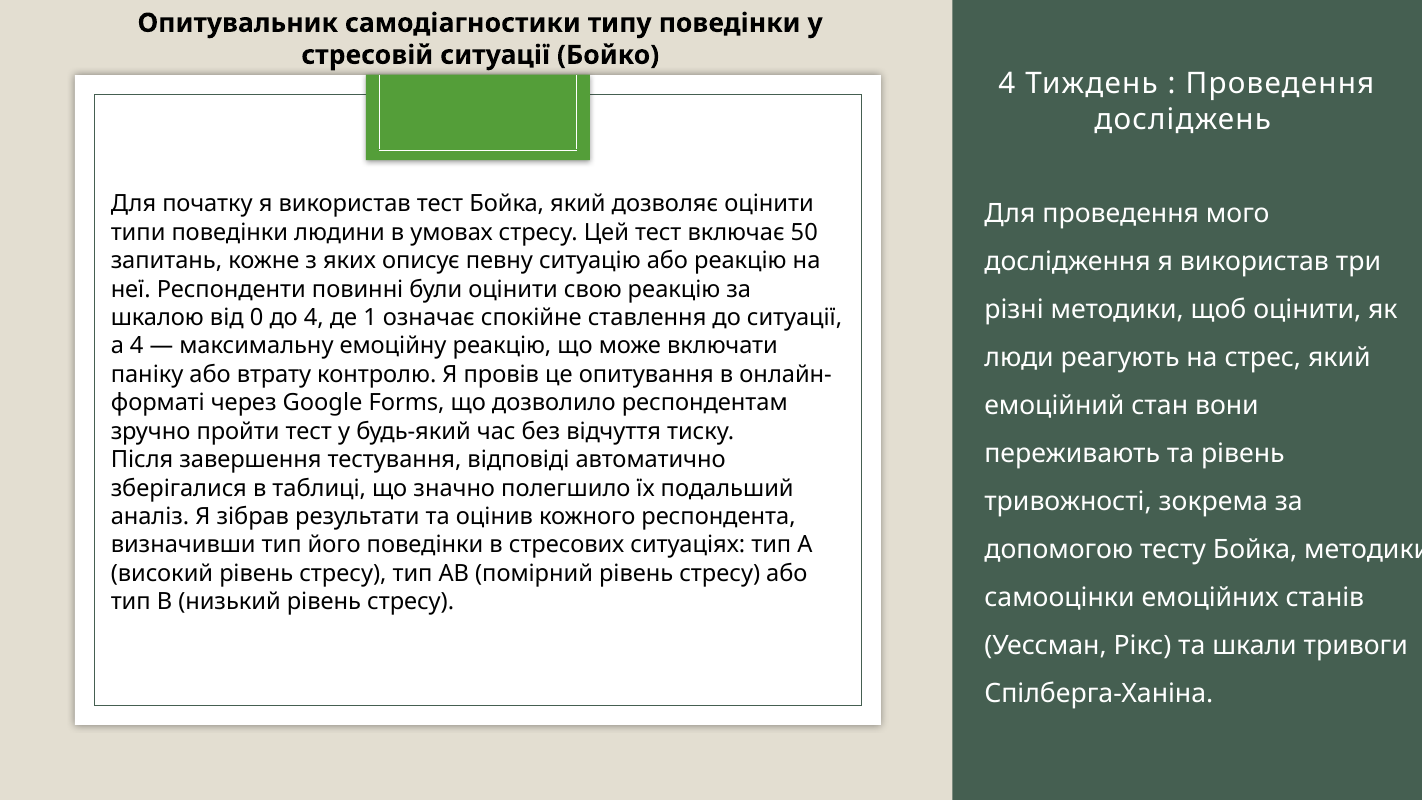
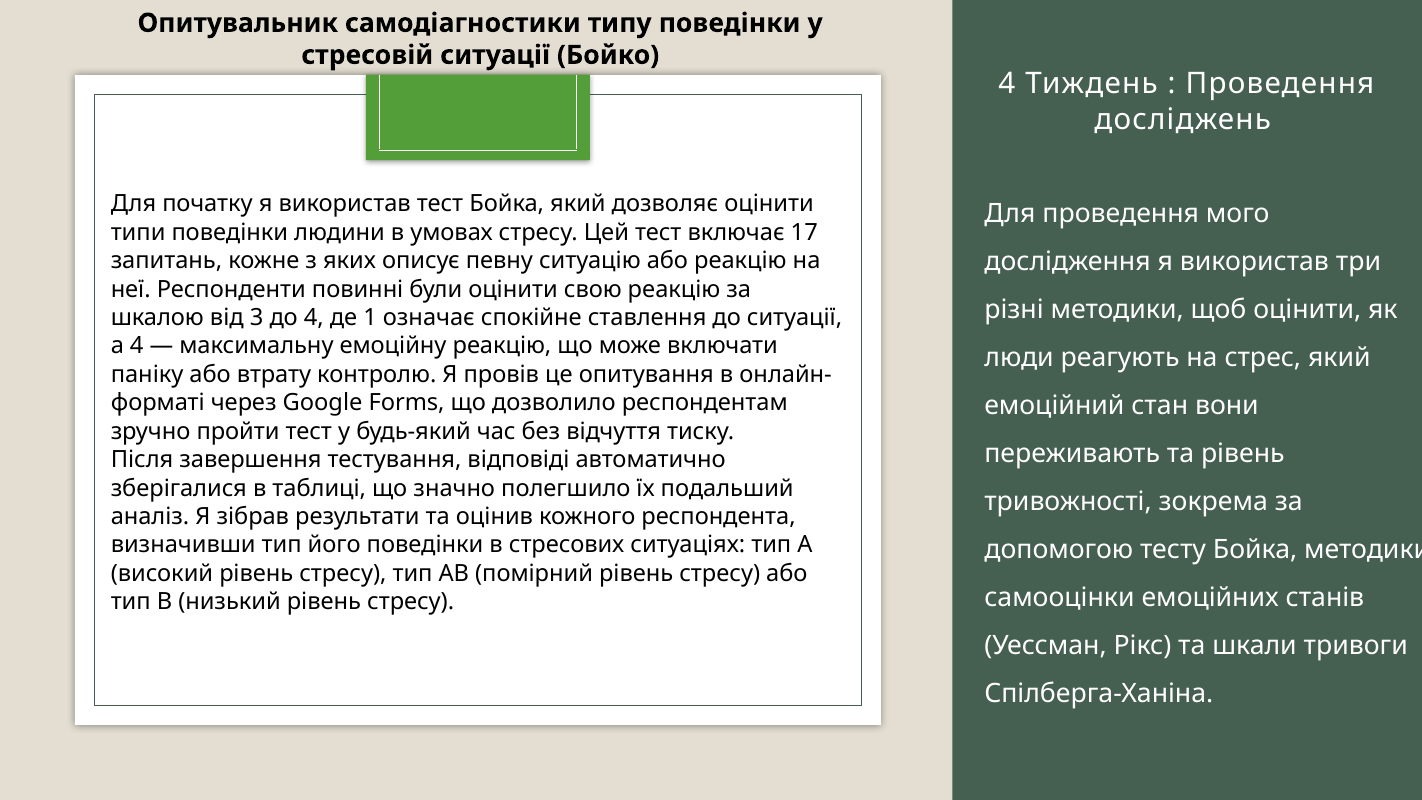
50: 50 -> 17
0: 0 -> 3
